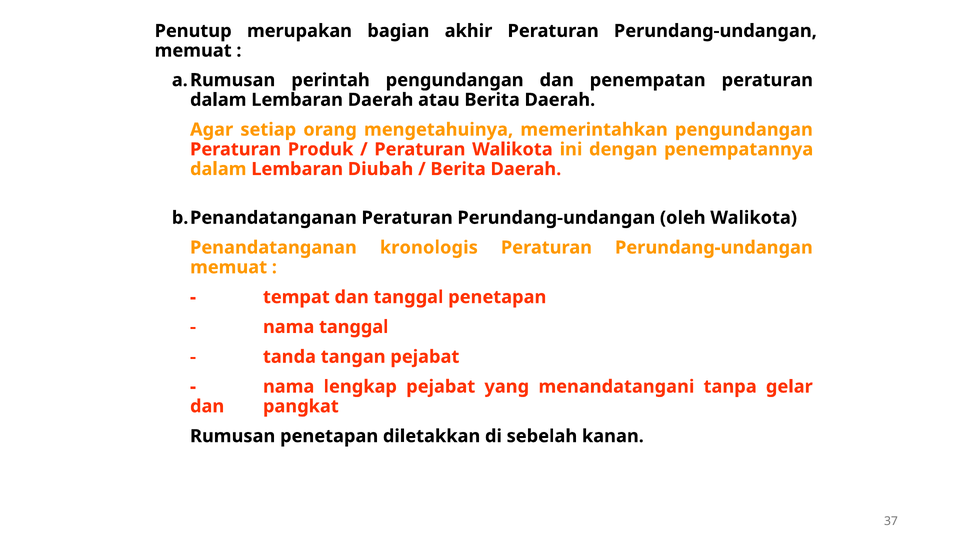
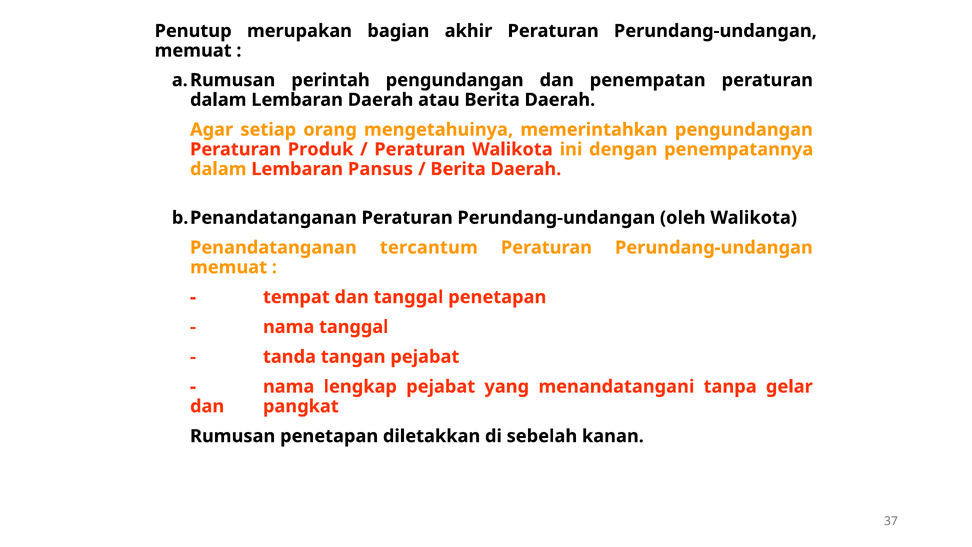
Diubah: Diubah -> Pansus
kronologis: kronologis -> tercantum
